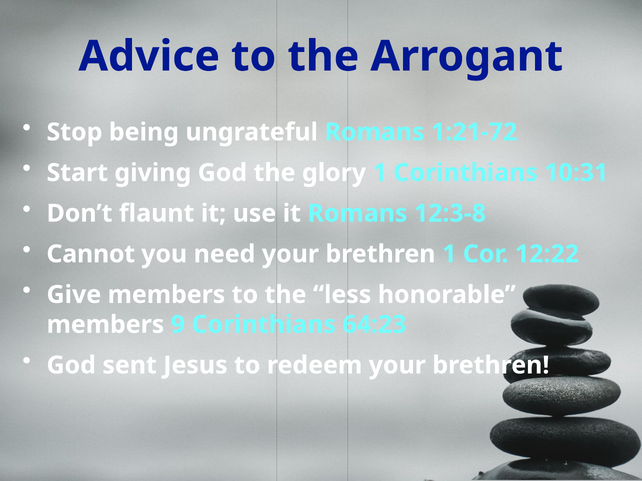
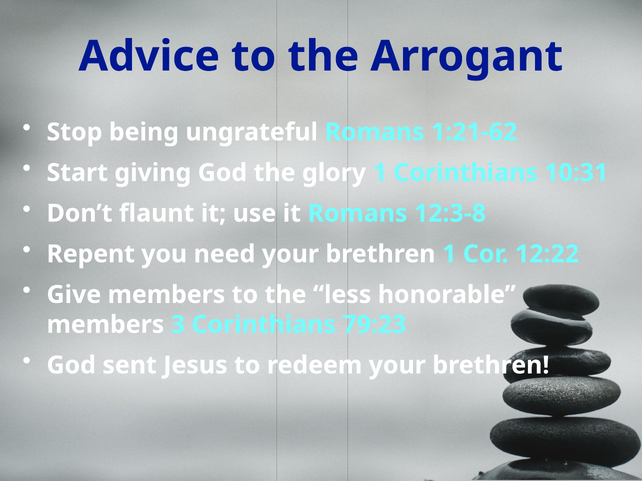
1:21-72: 1:21-72 -> 1:21-62
Cannot: Cannot -> Repent
9: 9 -> 3
64:23: 64:23 -> 79:23
